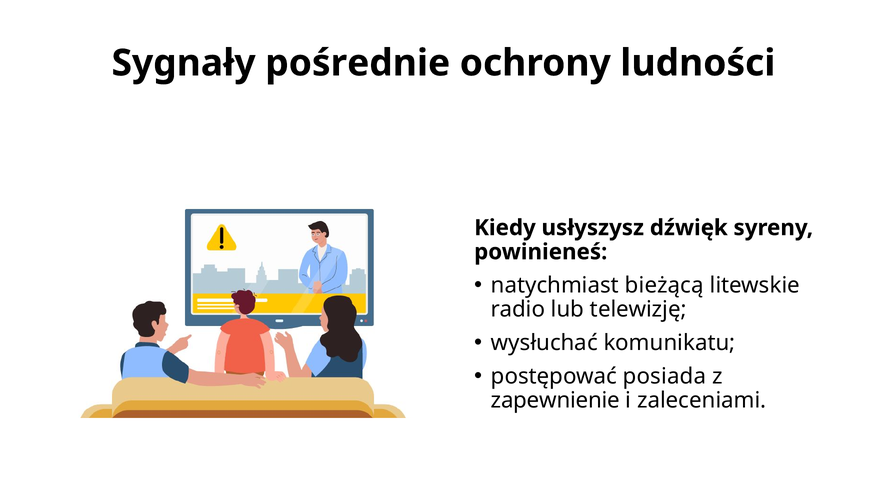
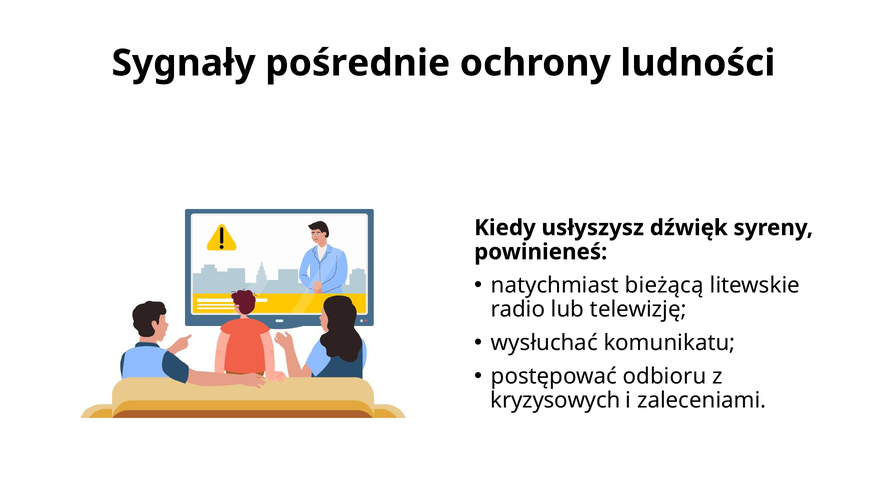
posiada: posiada -> odbioru
zapewnienie: zapewnienie -> kryzysowych
